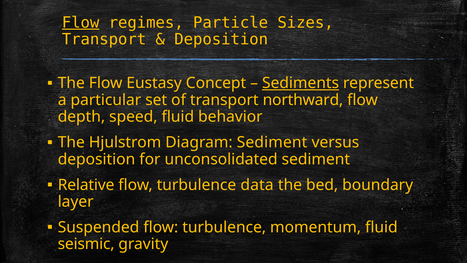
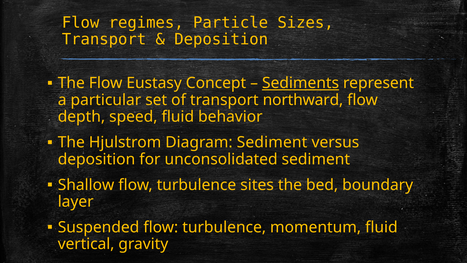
Flow at (81, 23) underline: present -> none
Relative: Relative -> Shallow
data: data -> sites
seismic: seismic -> vertical
